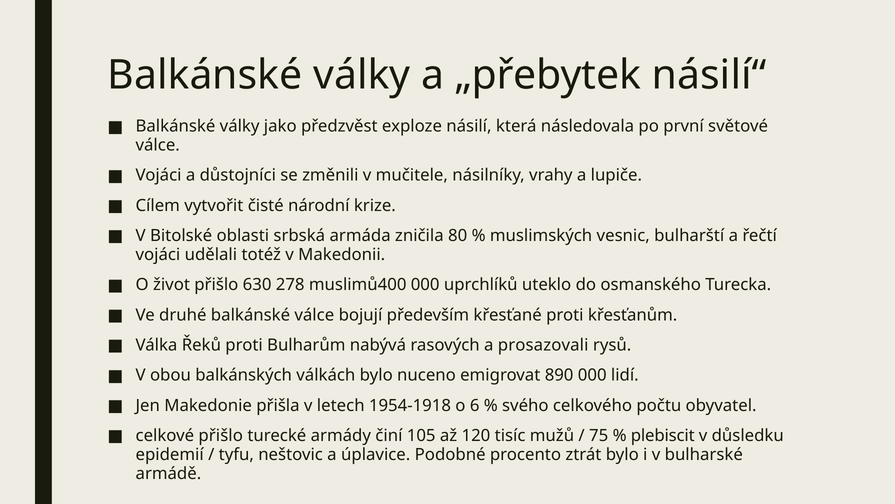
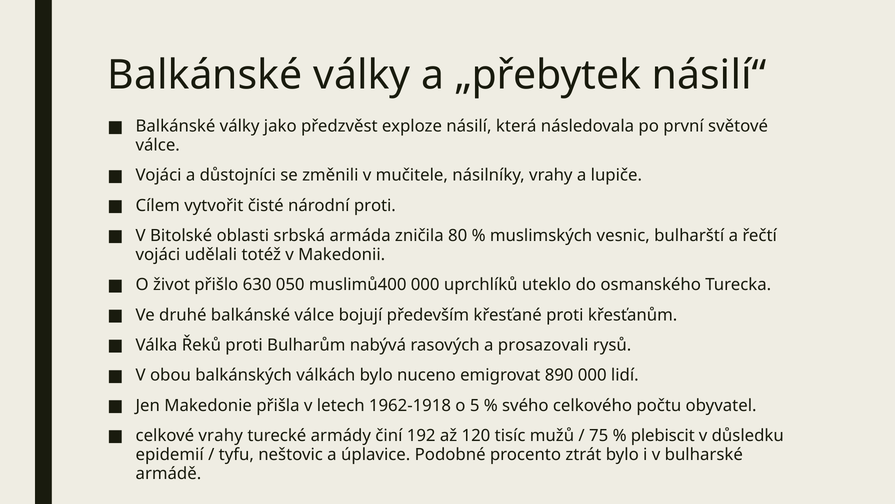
národní krize: krize -> proti
278: 278 -> 050
1954-1918: 1954-1918 -> 1962-1918
6: 6 -> 5
celkové přišlo: přišlo -> vrahy
105: 105 -> 192
